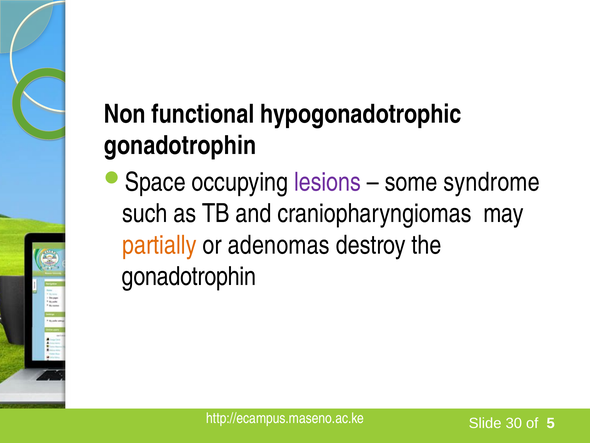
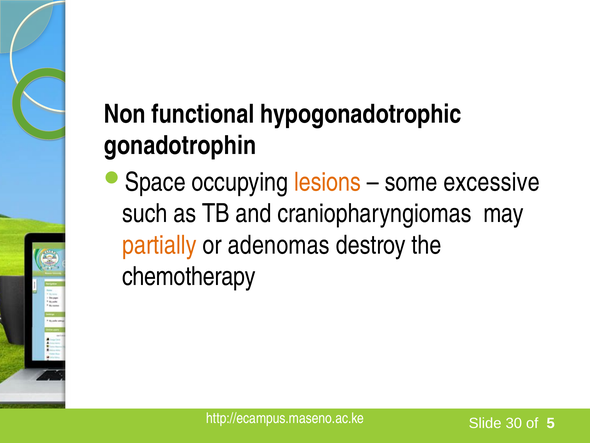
lesions colour: purple -> orange
syndrome: syndrome -> excessive
gonadotrophin at (189, 276): gonadotrophin -> chemotherapy
